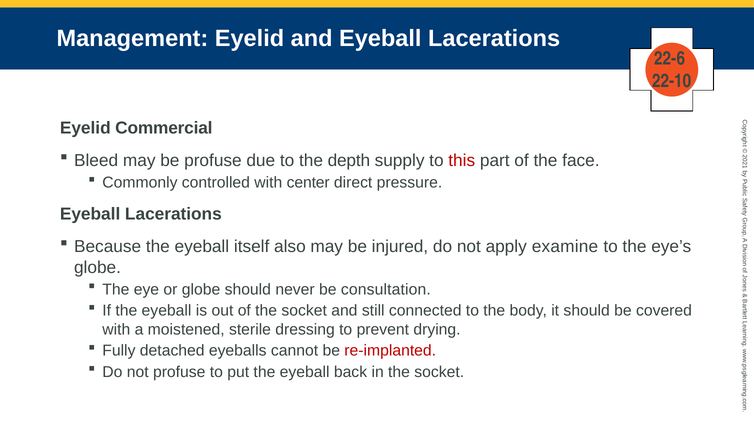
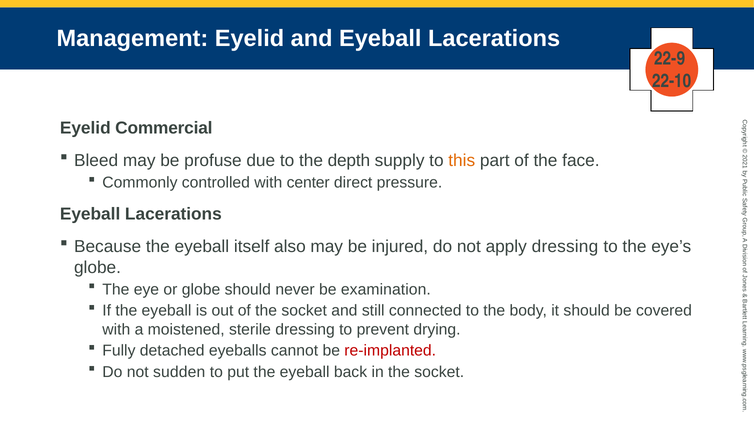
22-6: 22-6 -> 22-9
this colour: red -> orange
apply examine: examine -> dressing
consultation: consultation -> examination
not profuse: profuse -> sudden
